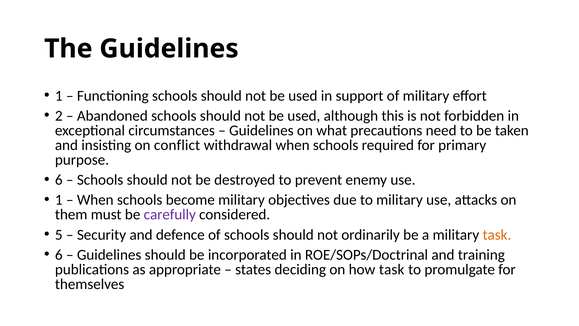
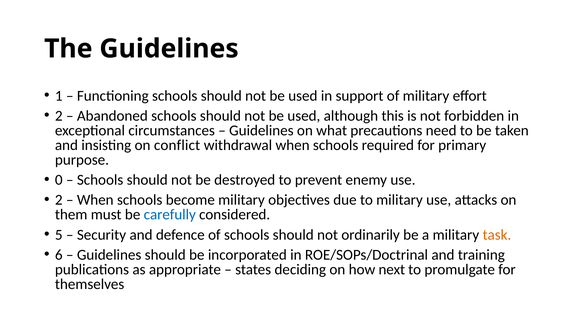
6 at (59, 180): 6 -> 0
1 at (59, 200): 1 -> 2
carefully colour: purple -> blue
how task: task -> next
